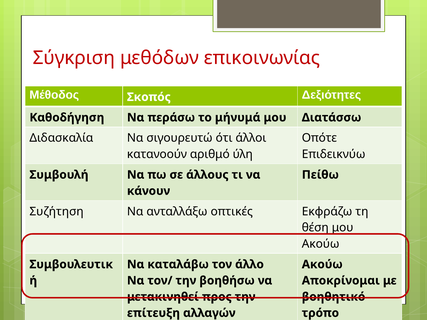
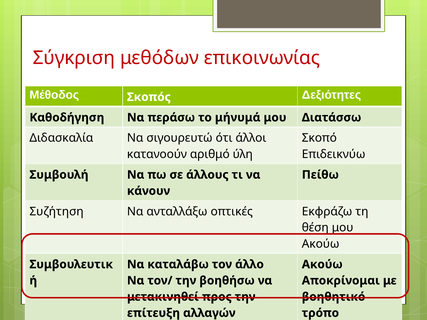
Οπότε: Οπότε -> Σκοπό
